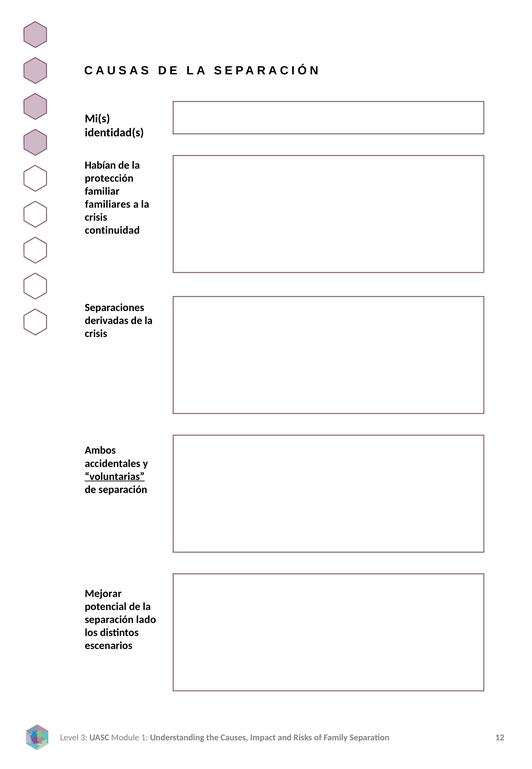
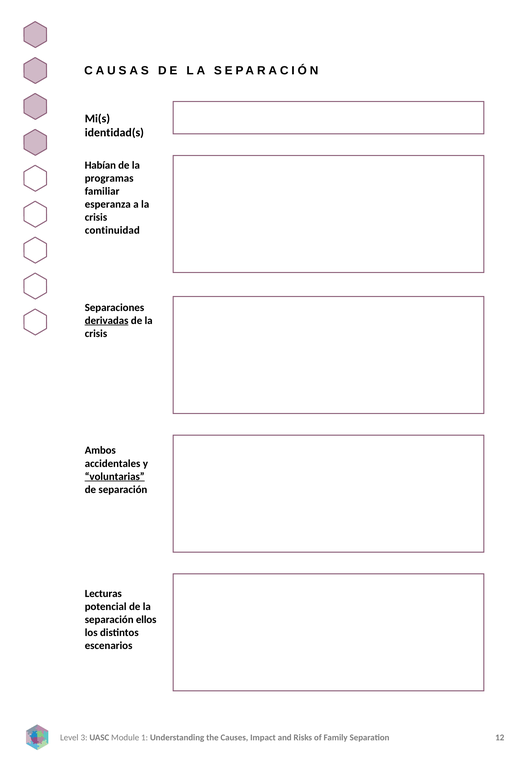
protección: protección -> programas
familiares: familiares -> esperanza
derivadas underline: none -> present
Mejorar: Mejorar -> Lecturas
lado: lado -> ellos
